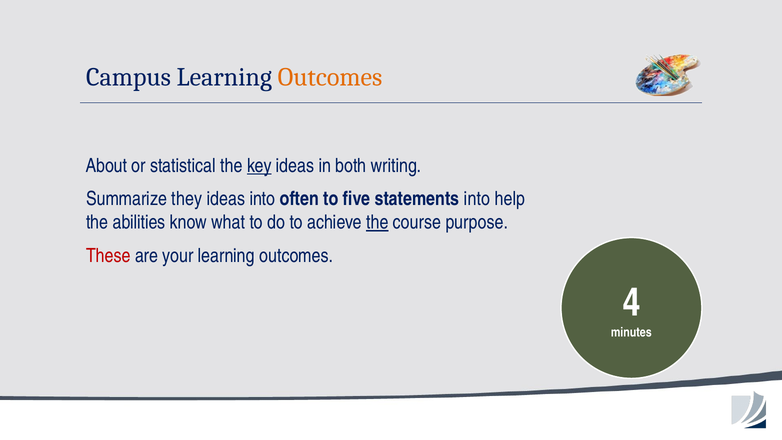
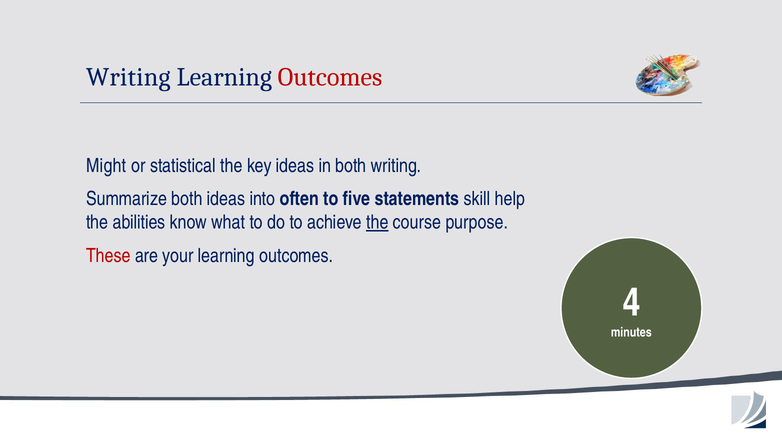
Campus at (128, 77): Campus -> Writing
Outcomes at (330, 77) colour: orange -> red
About: About -> Might
key underline: present -> none
Summarize they: they -> both
statements into: into -> skill
